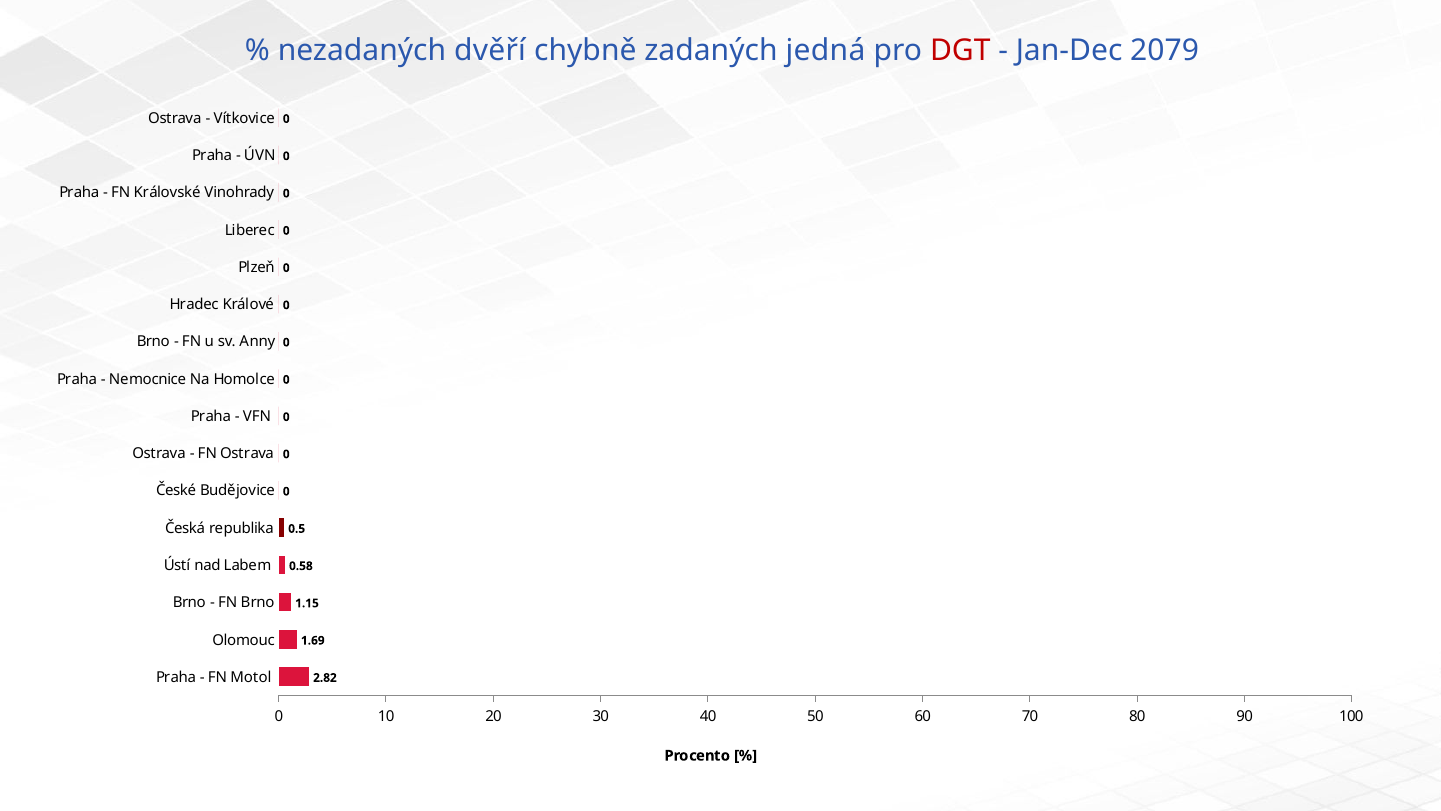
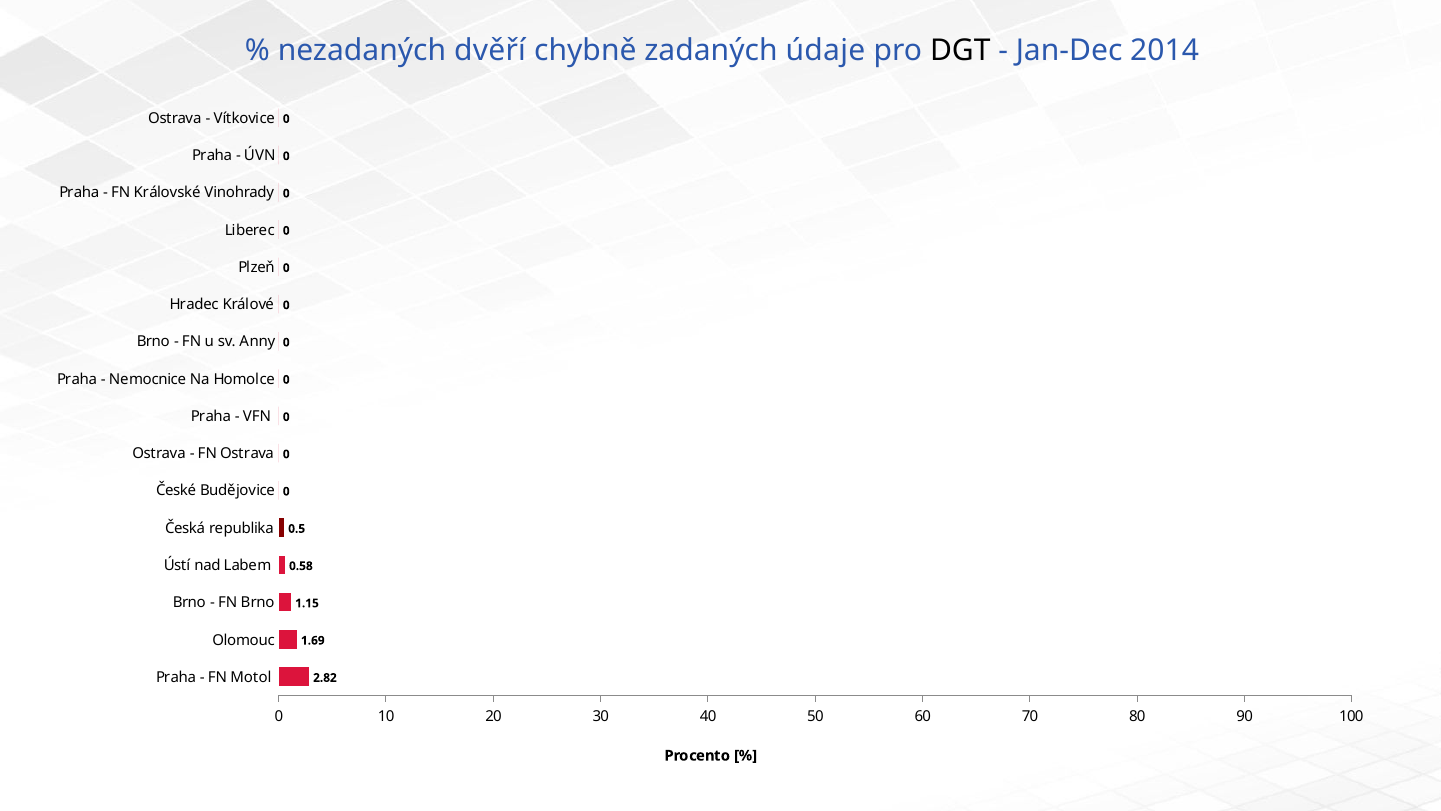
jedná: jedná -> údaje
DGT colour: red -> black
2079: 2079 -> 2014
